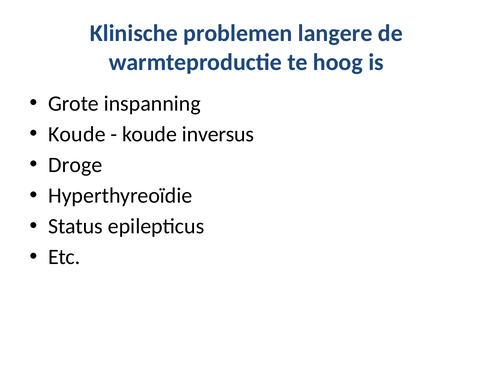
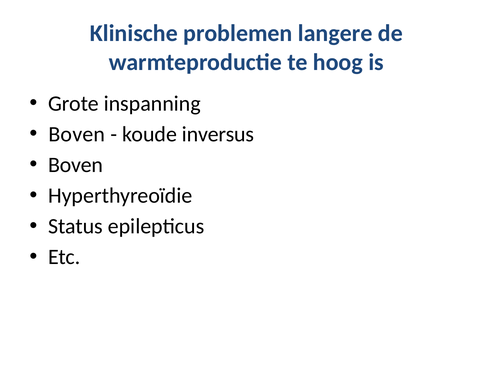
Koude at (77, 134): Koude -> Boven
Droge at (75, 165): Droge -> Boven
